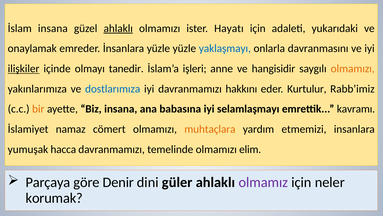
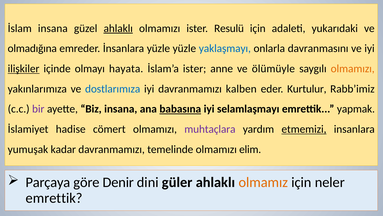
Hayatı: Hayatı -> Resulü
onaylamak: onaylamak -> olmadığına
tanedir: tanedir -> hayata
İslam’a işleri: işleri -> ister
hangisidir: hangisidir -> ölümüyle
hakkını: hakkını -> kalben
bir colour: orange -> purple
babasına underline: none -> present
kavramı: kavramı -> yapmak
namaz: namaz -> hadise
muhtaçlara colour: orange -> purple
etmemizi underline: none -> present
hacca: hacca -> kadar
olmamız colour: purple -> orange
korumak at (54, 198): korumak -> emrettik
